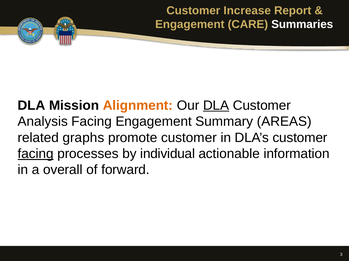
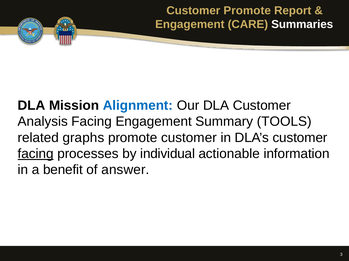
Customer Increase: Increase -> Promote
Alignment colour: orange -> blue
DLA at (216, 106) underline: present -> none
AREAS: AREAS -> TOOLS
overall: overall -> benefit
forward: forward -> answer
